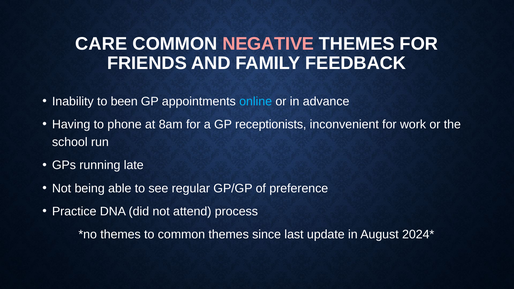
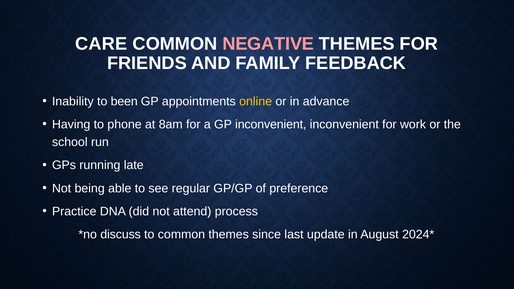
online colour: light blue -> yellow
GP receptionists: receptionists -> inconvenient
themes at (121, 235): themes -> discuss
